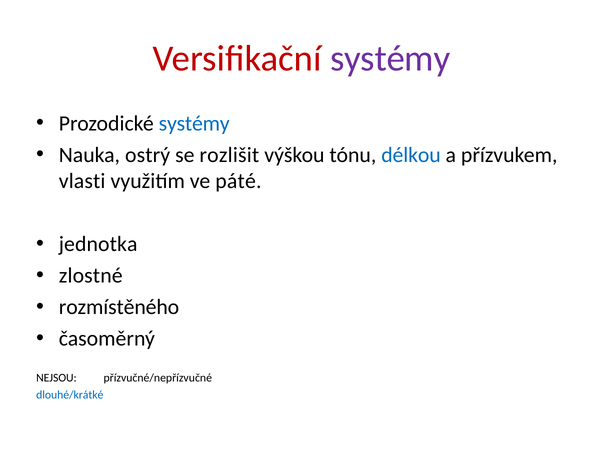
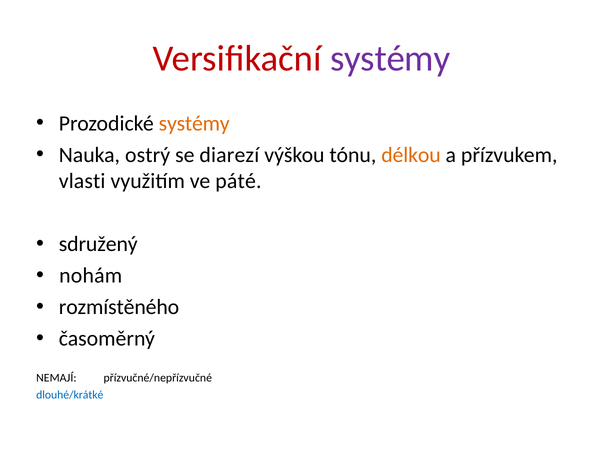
systémy at (194, 123) colour: blue -> orange
rozlišit: rozlišit -> diarezí
délkou colour: blue -> orange
jednotka: jednotka -> sdružený
zlostné: zlostné -> nohám
NEJSOU: NEJSOU -> NEMAJÍ
